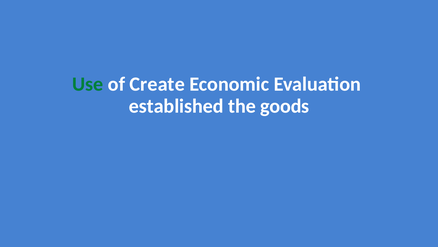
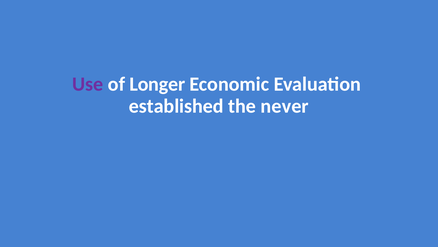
Use colour: green -> purple
Create: Create -> Longer
goods: goods -> never
